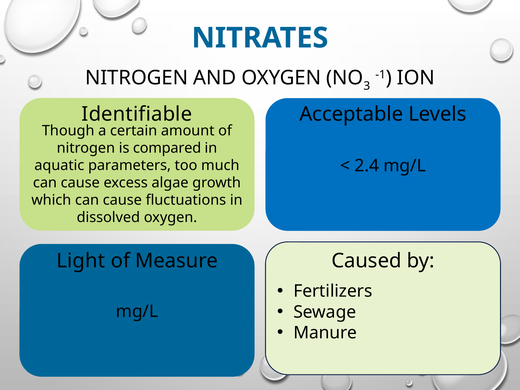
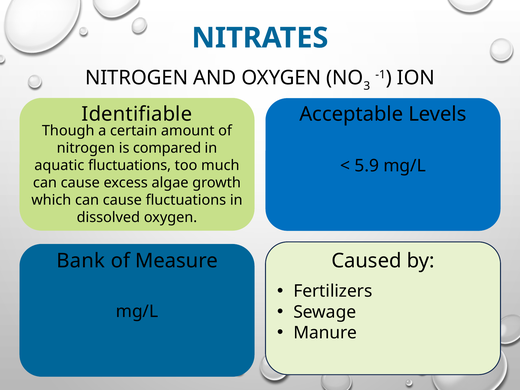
2.4: 2.4 -> 5.9
aquatic parameters: parameters -> fluctuations
Light: Light -> Bank
